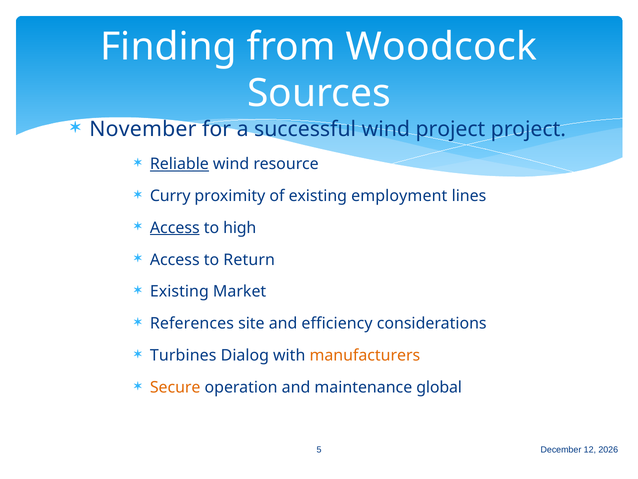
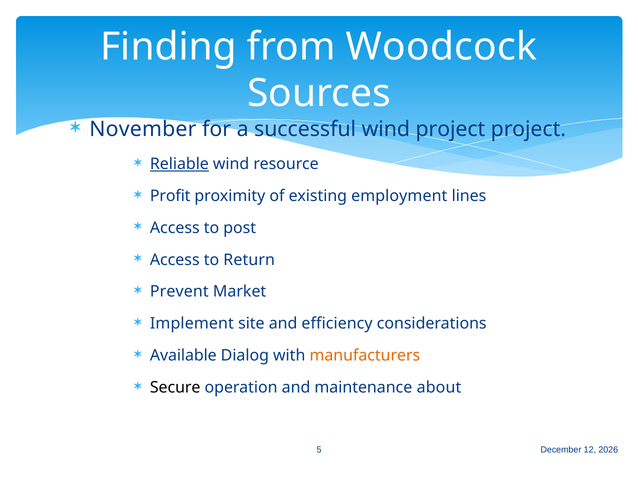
Curry: Curry -> Profit
Access at (175, 228) underline: present -> none
high: high -> post
Existing at (179, 291): Existing -> Prevent
References: References -> Implement
Turbines: Turbines -> Available
Secure colour: orange -> black
global: global -> about
